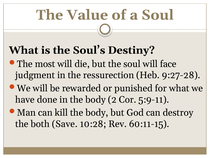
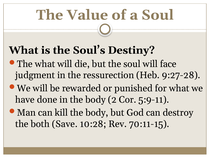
The most: most -> what
60:11-15: 60:11-15 -> 70:11-15
